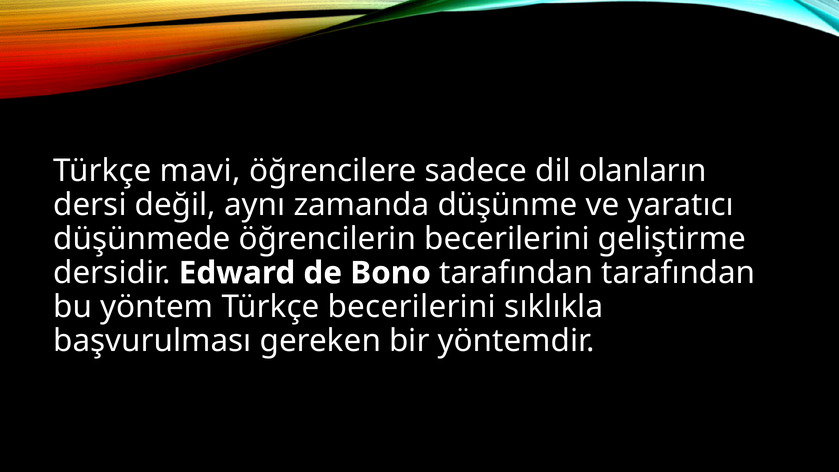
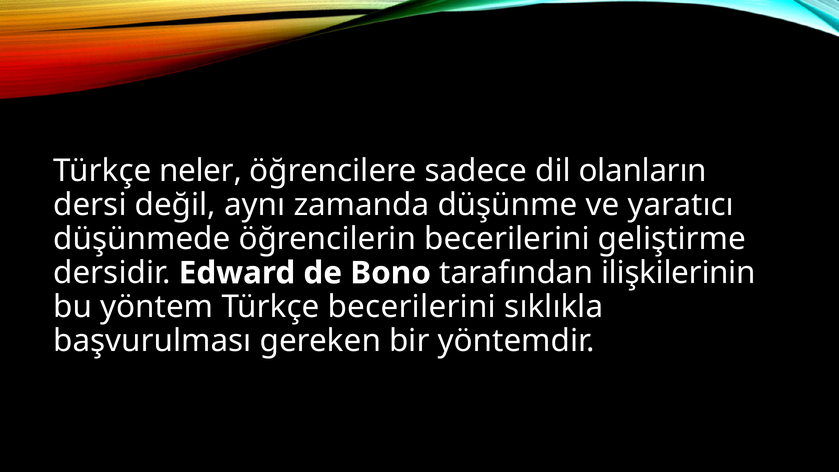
mavi: mavi -> neler
tarafından tarafından: tarafından -> ilişkilerinin
